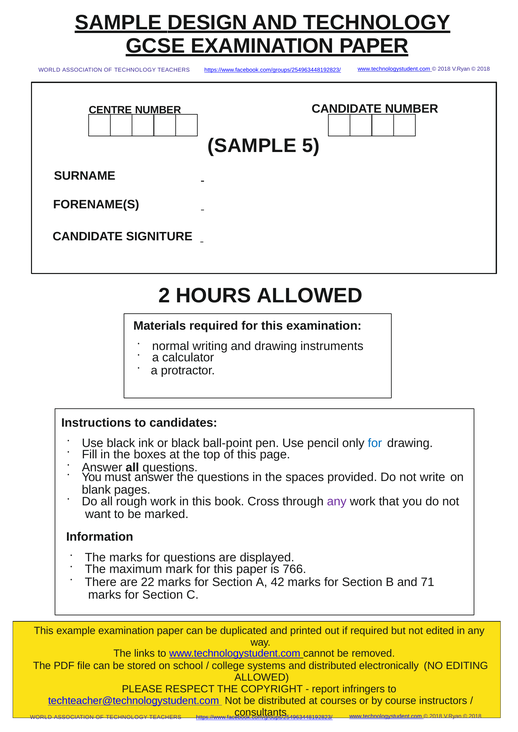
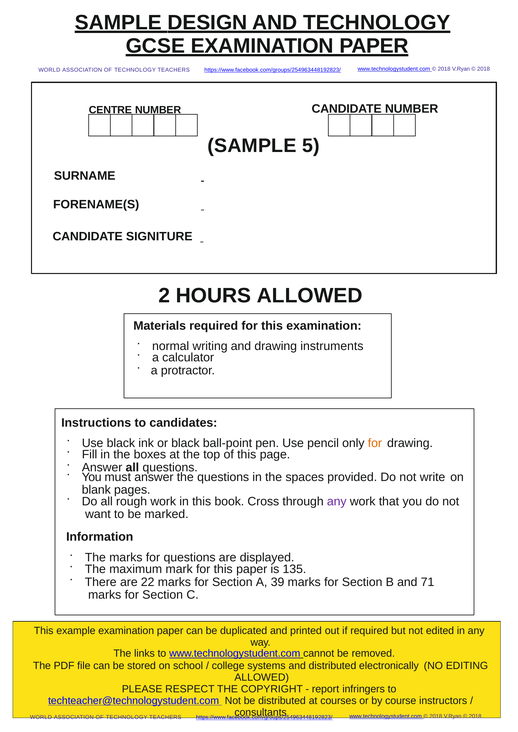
for at (375, 444) colour: blue -> orange
766: 766 -> 135
42: 42 -> 39
